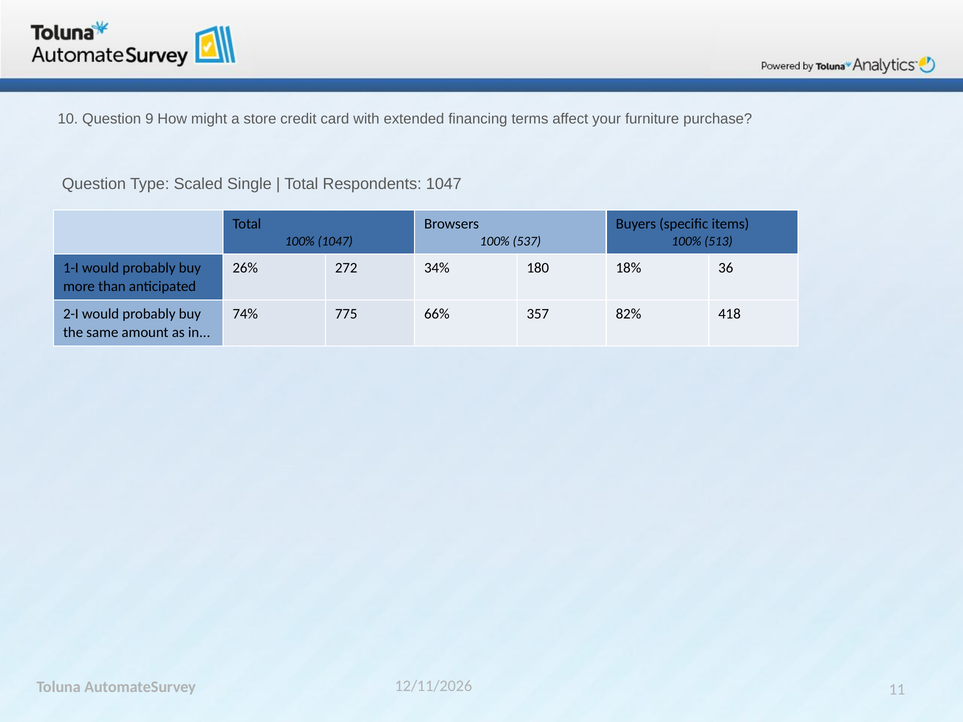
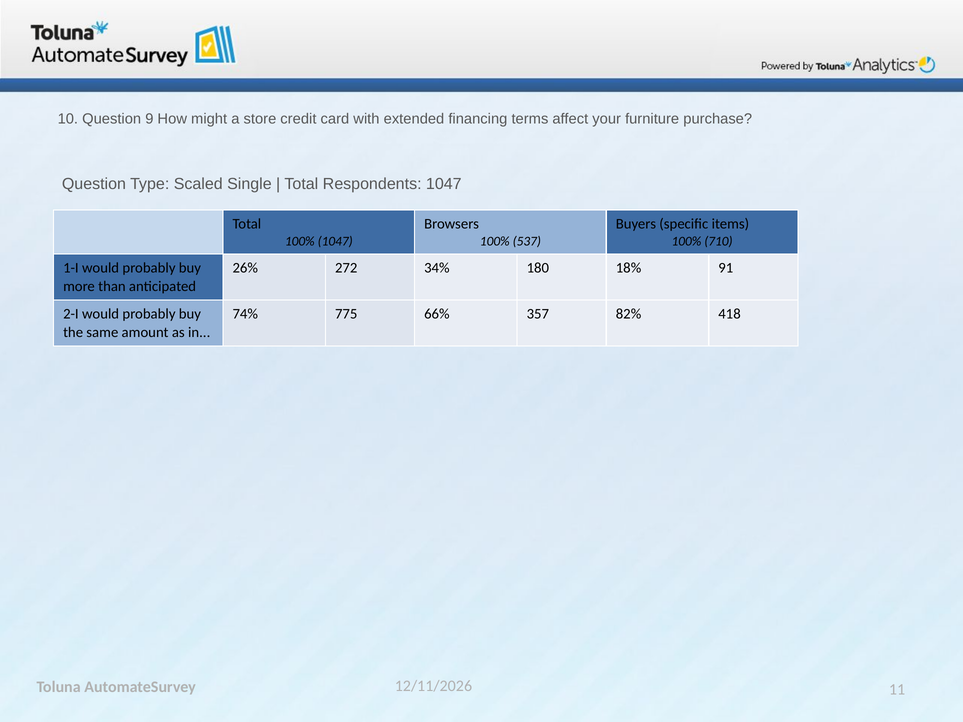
513: 513 -> 710
36: 36 -> 91
